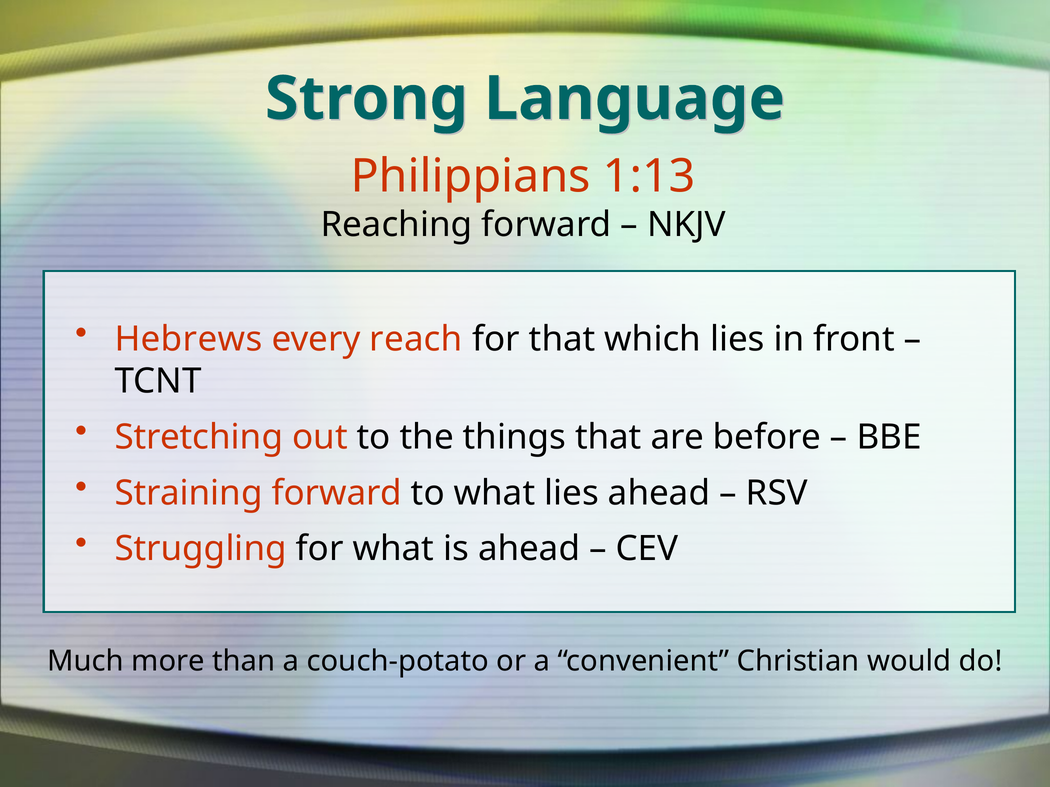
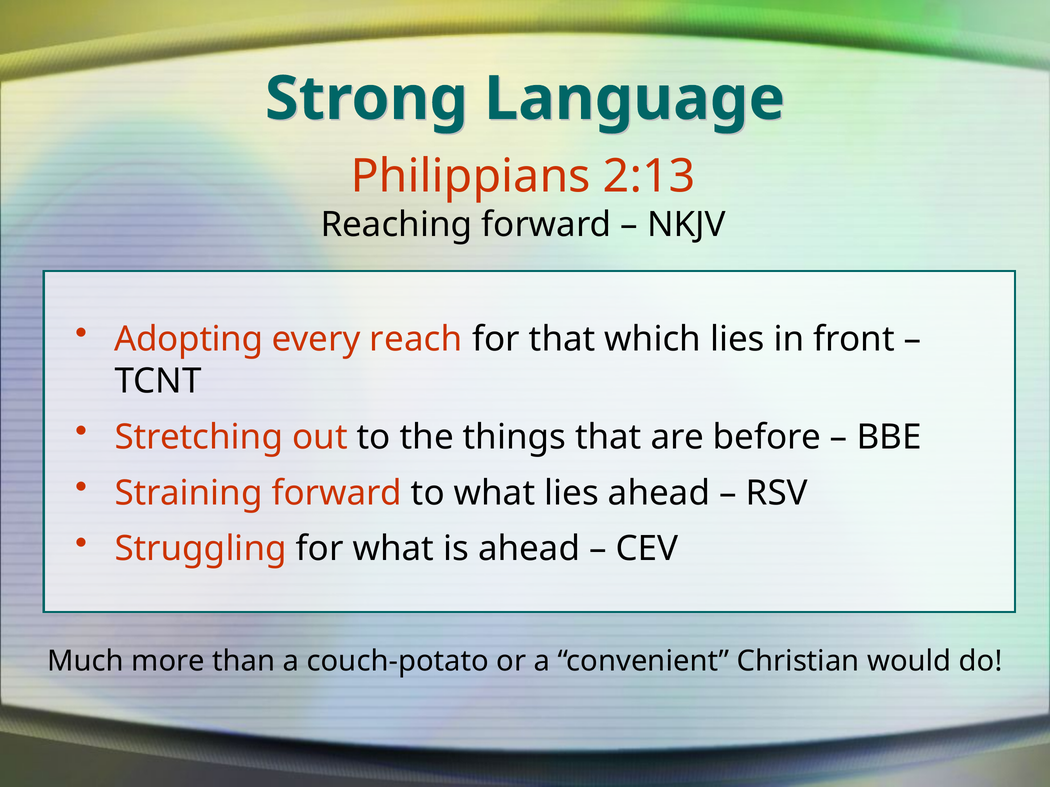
1:13: 1:13 -> 2:13
Hebrews: Hebrews -> Adopting
